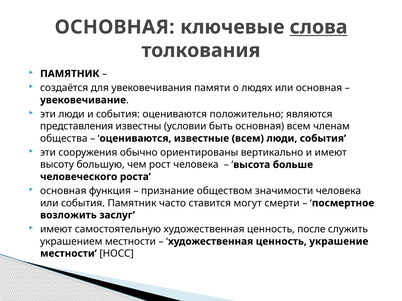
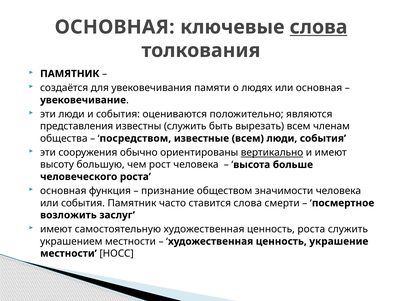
известны условии: условии -> служить
быть основная: основная -> вырезать
оцениваются at (135, 139): оцениваются -> посредством
вертикально underline: none -> present
ставится могут: могут -> слова
ценность после: после -> роста
